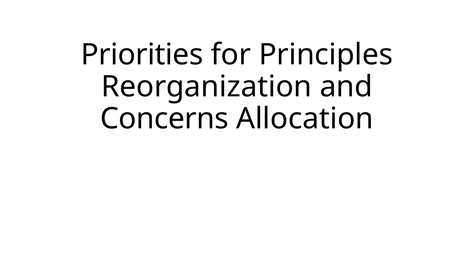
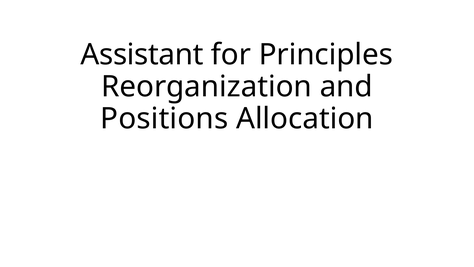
Priorities: Priorities -> Assistant
Concerns: Concerns -> Positions
